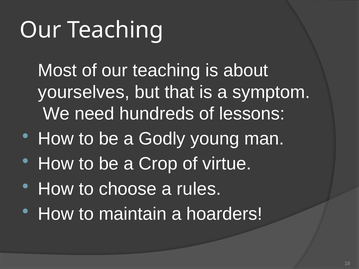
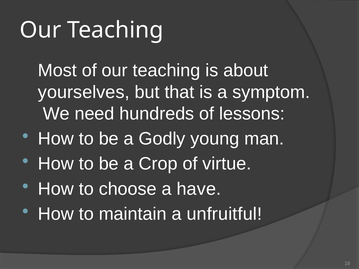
rules: rules -> have
hoarders: hoarders -> unfruitful
